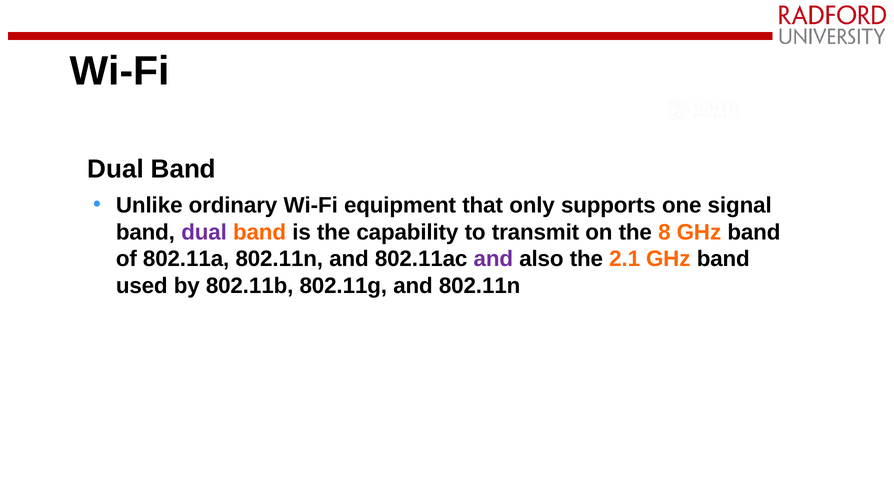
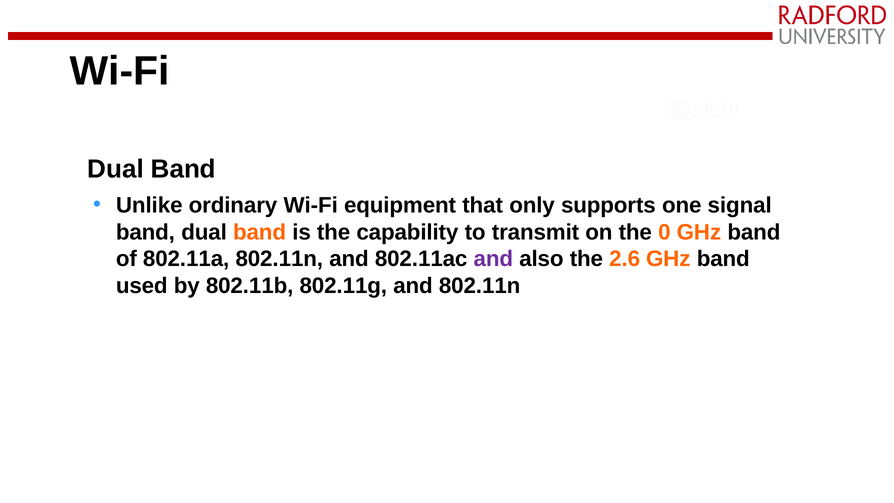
dual at (204, 232) colour: purple -> black
8: 8 -> 0
2.1: 2.1 -> 2.6
